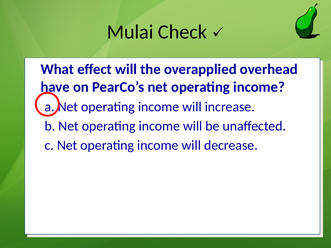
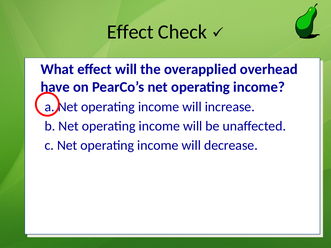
Mulai at (130, 32): Mulai -> Effect
